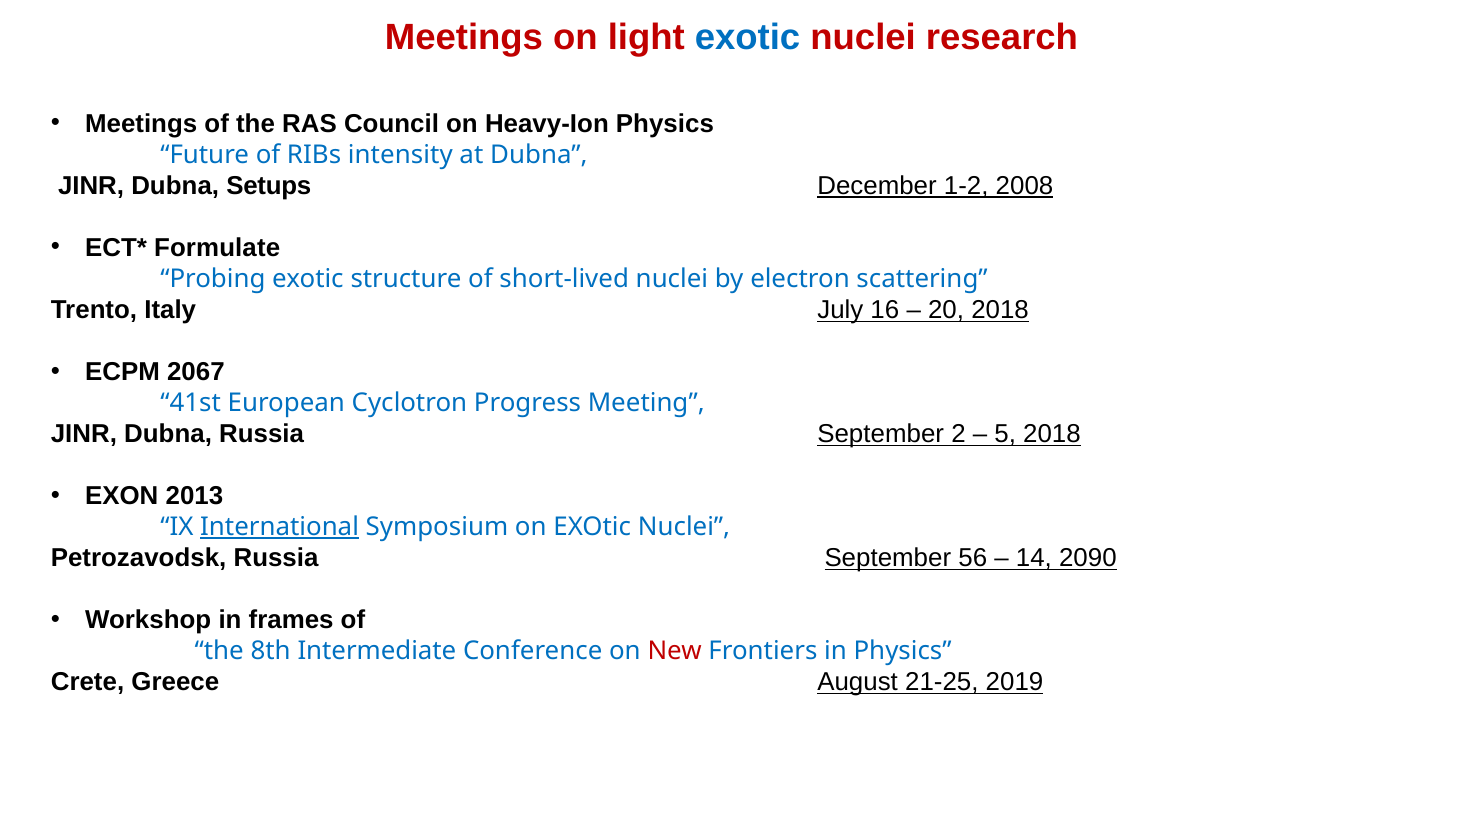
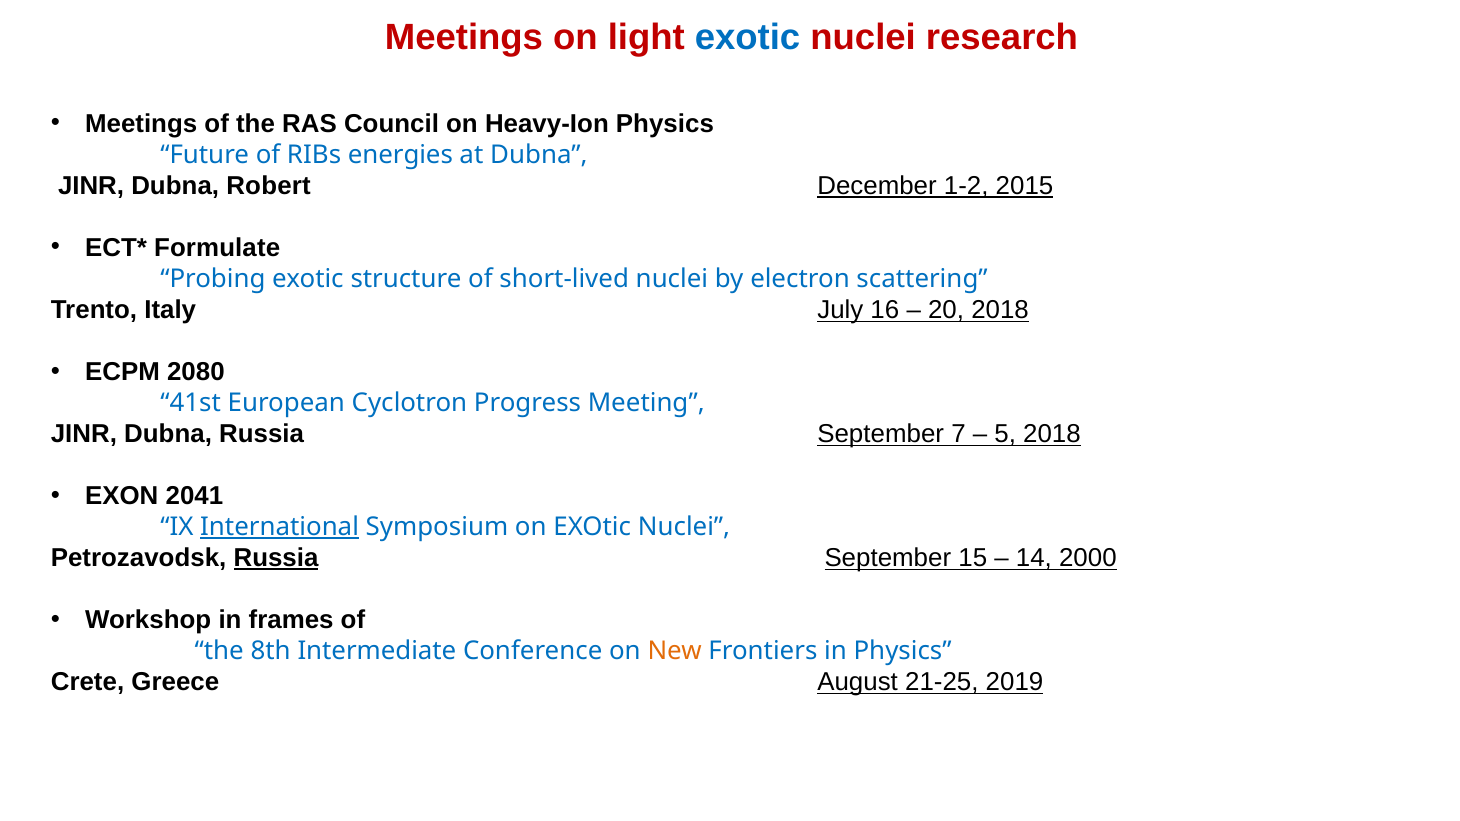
intensity: intensity -> energies
Setups: Setups -> Robert
2008: 2008 -> 2015
2067: 2067 -> 2080
2: 2 -> 7
2013: 2013 -> 2041
Russia at (276, 558) underline: none -> present
56: 56 -> 15
2090: 2090 -> 2000
New colour: red -> orange
